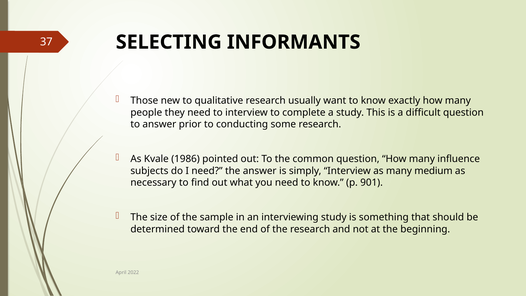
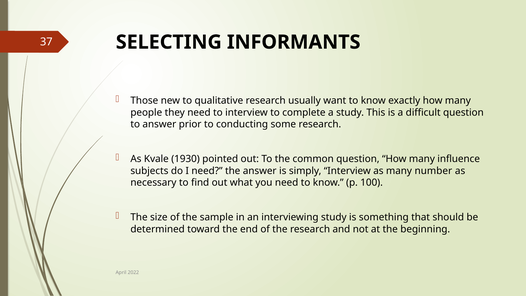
1986: 1986 -> 1930
medium: medium -> number
901: 901 -> 100
